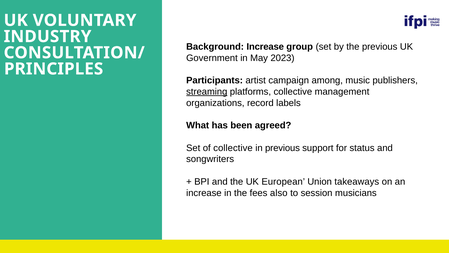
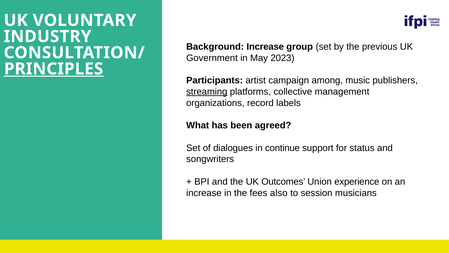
PRINCIPLES underline: none -> present
of collective: collective -> dialogues
in previous: previous -> continue
European: European -> Outcomes
takeaways: takeaways -> experience
